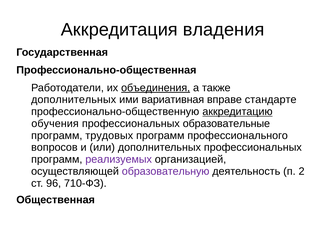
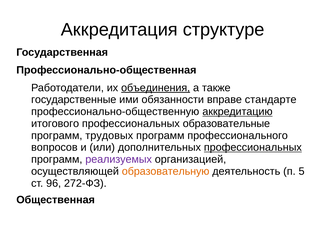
владения: владения -> структуре
дополнительных at (74, 100): дополнительных -> государственные
вариативная: вариативная -> обязанности
обучения: обучения -> итогового
профессиональных at (253, 148) underline: none -> present
образовательную colour: purple -> orange
2: 2 -> 5
710-ФЗ: 710-ФЗ -> 272-ФЗ
